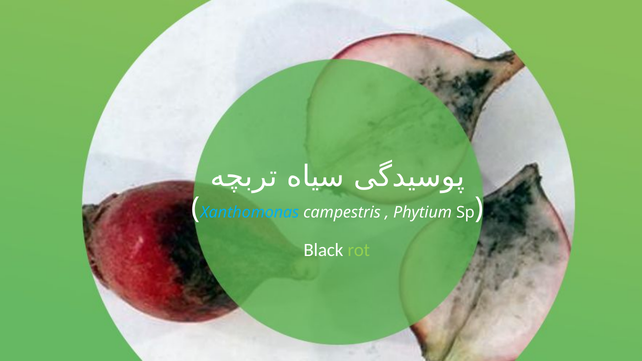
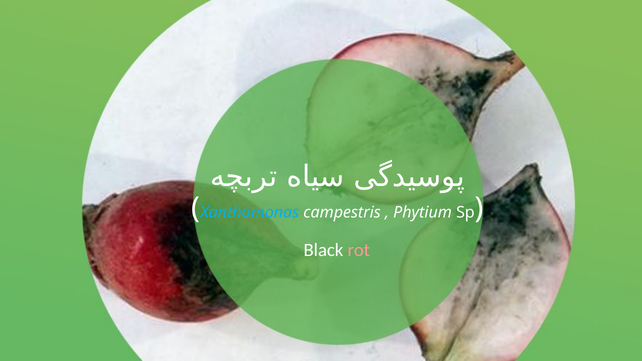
rot colour: light green -> pink
